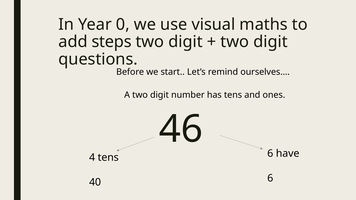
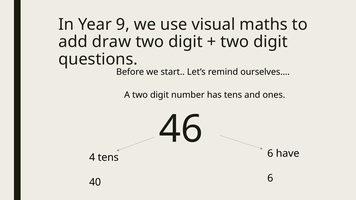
0: 0 -> 9
steps: steps -> draw
